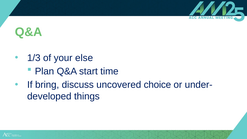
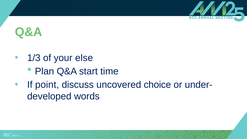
bring: bring -> point
things: things -> words
